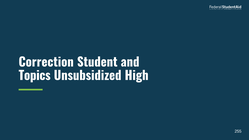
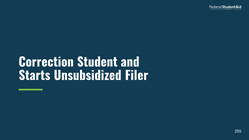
Topics: Topics -> Starts
High: High -> Filer
